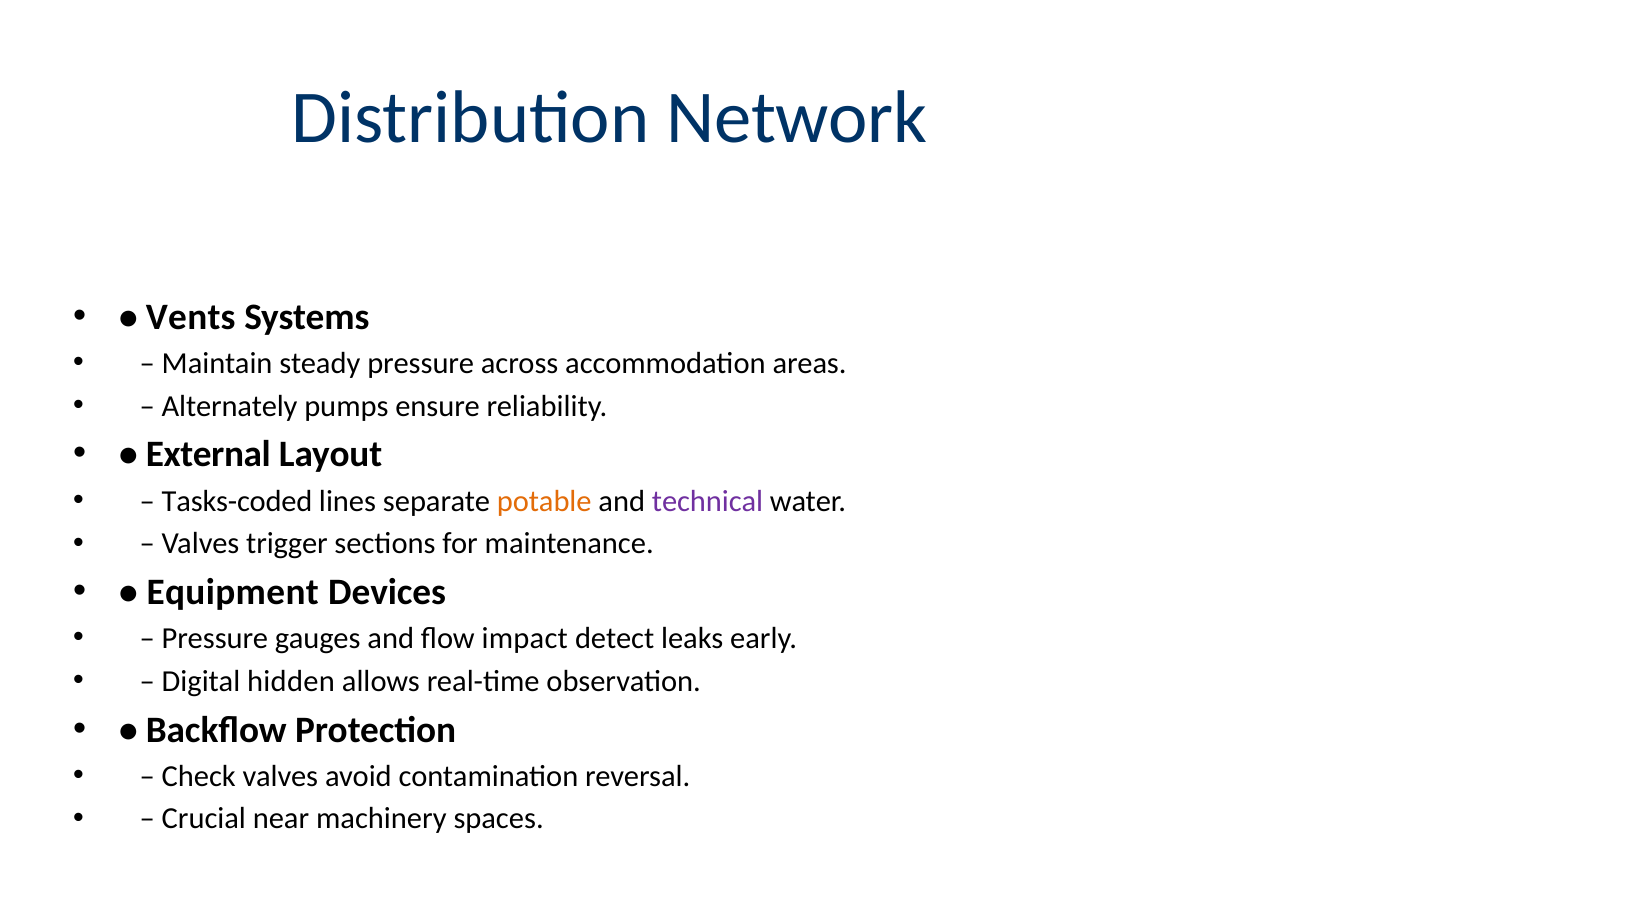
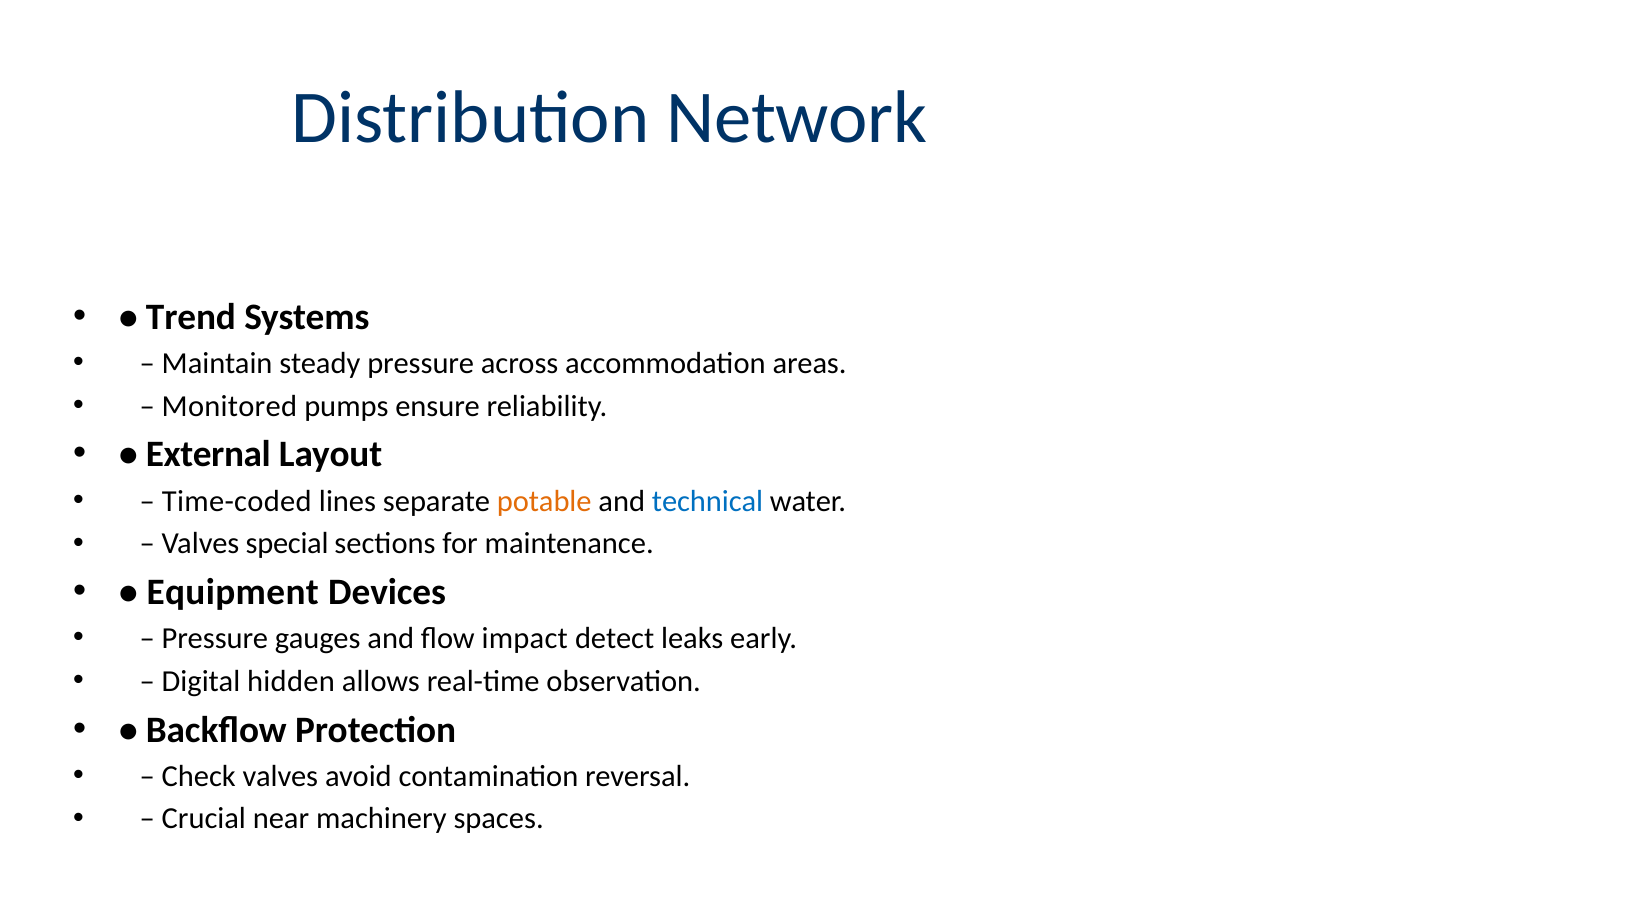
Vents: Vents -> Trend
Alternately: Alternately -> Monitored
Tasks-coded: Tasks-coded -> Time-coded
technical colour: purple -> blue
trigger: trigger -> special
